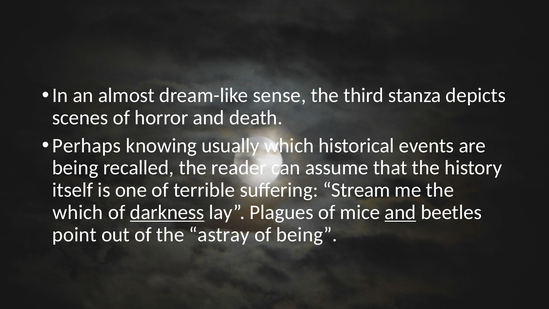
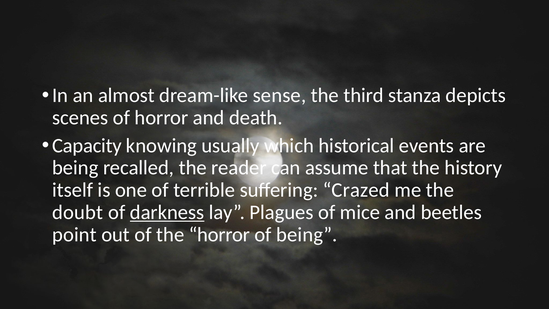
Perhaps: Perhaps -> Capacity
Stream: Stream -> Crazed
which at (78, 212): which -> doubt
and at (400, 212) underline: present -> none
the astray: astray -> horror
